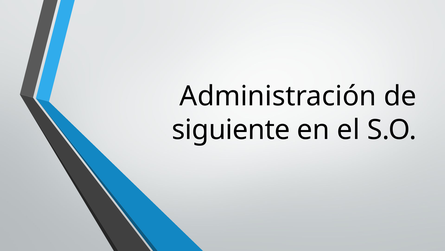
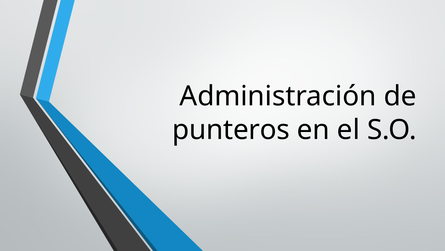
siguiente: siguiente -> punteros
